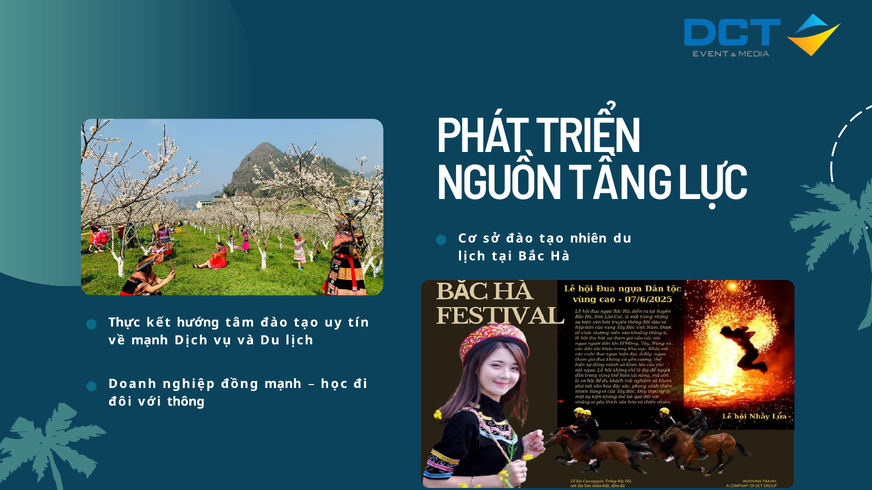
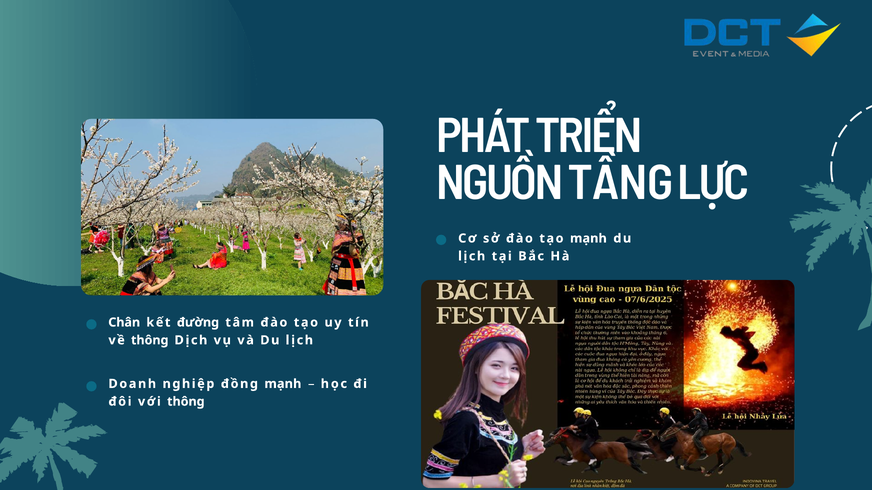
tạo nhiên: nhiên -> mạnh
Thực: Thực -> Chân
hướng: hướng -> đường
về mạnh: mạnh -> thông
